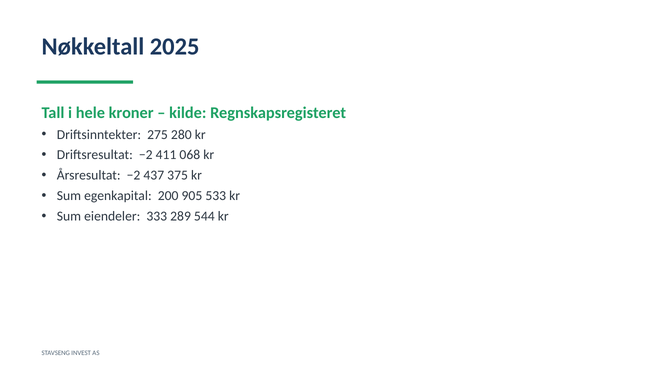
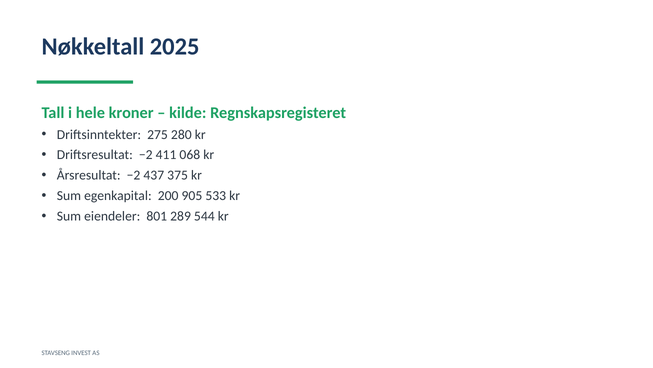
333: 333 -> 801
